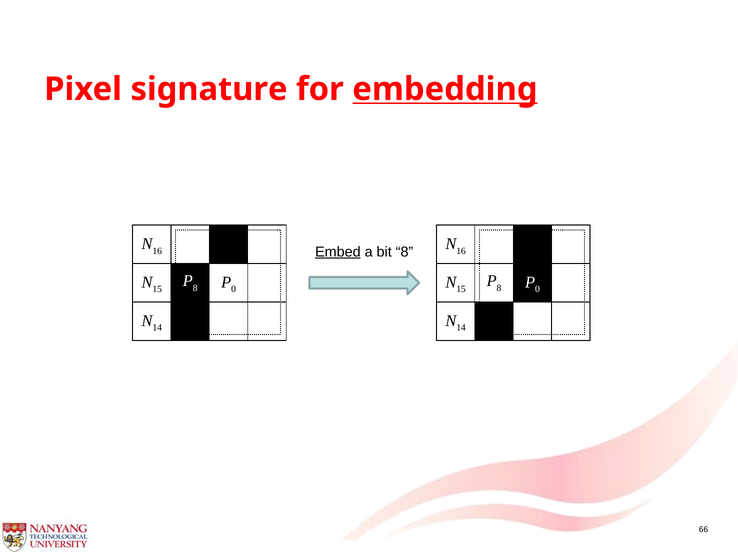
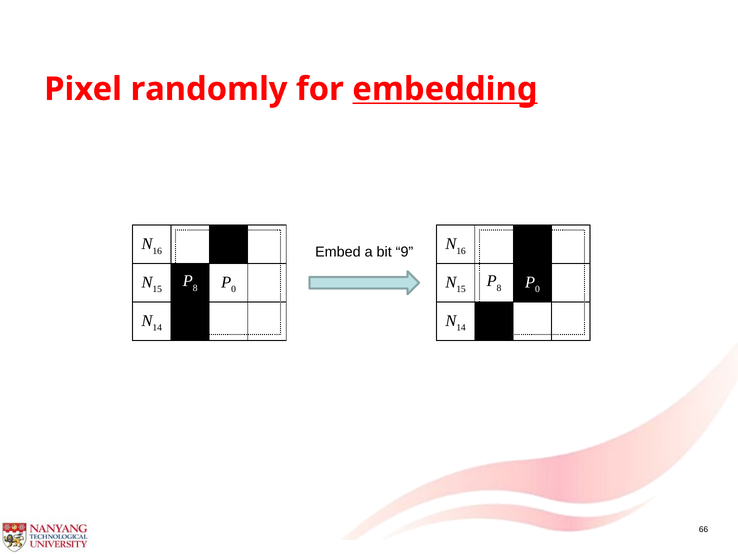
signature: signature -> randomly
Embed underline: present -> none
bit 8: 8 -> 9
